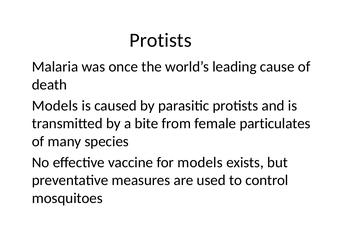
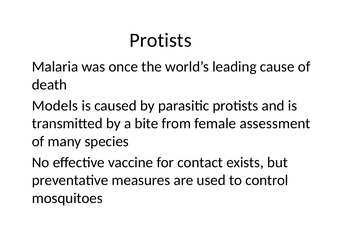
particulates: particulates -> assessment
for models: models -> contact
